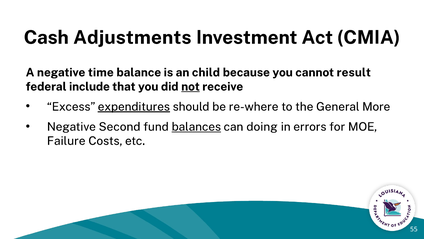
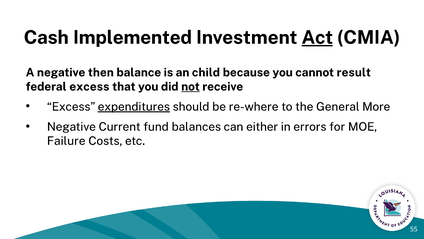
Adjustments: Adjustments -> Implemented
Act underline: none -> present
time: time -> then
federal include: include -> excess
Second: Second -> Current
balances underline: present -> none
doing: doing -> either
